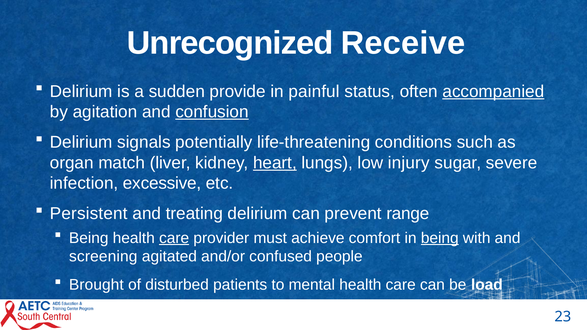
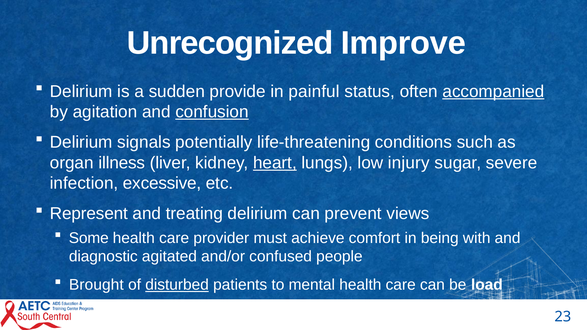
Receive: Receive -> Improve
match: match -> illness
Persistent: Persistent -> Represent
range: range -> views
Being at (89, 238): Being -> Some
care at (174, 238) underline: present -> none
being at (440, 238) underline: present -> none
screening: screening -> diagnostic
disturbed underline: none -> present
